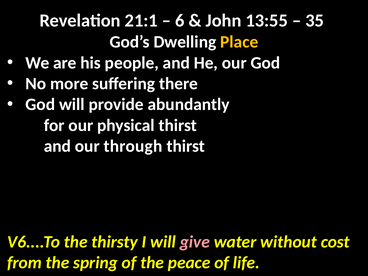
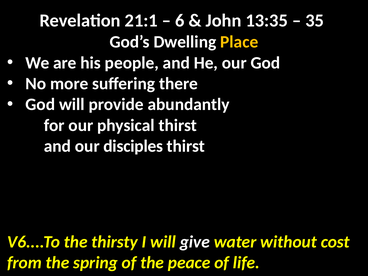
13:55: 13:55 -> 13:35
through: through -> disciples
give colour: pink -> white
